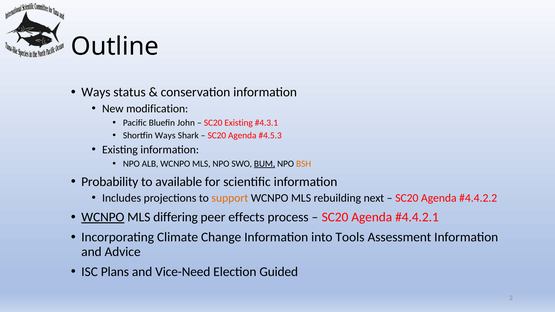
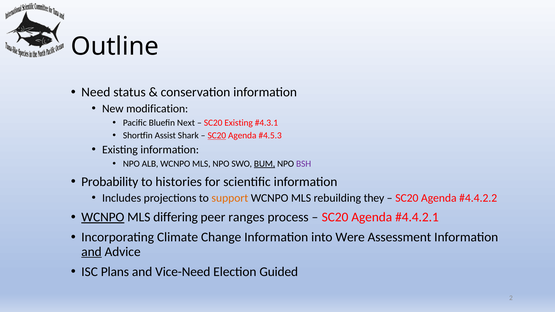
Ways at (96, 92): Ways -> Need
John: John -> Next
Shortfin Ways: Ways -> Assist
SC20 at (217, 136) underline: none -> present
BSH colour: orange -> purple
available: available -> histories
next: next -> they
effects: effects -> ranges
Tools: Tools -> Were
and at (91, 252) underline: none -> present
